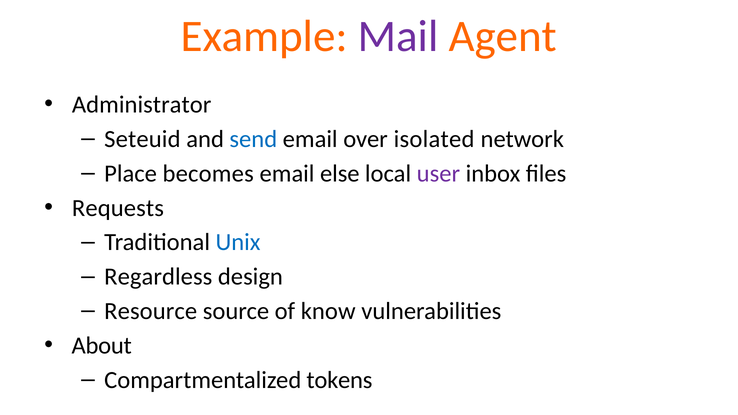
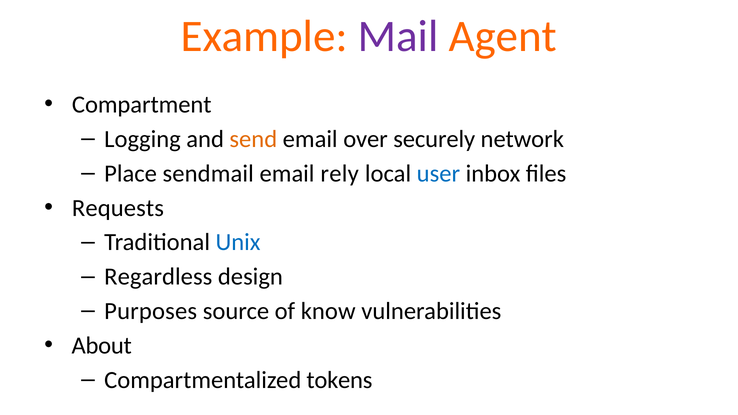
Administrator: Administrator -> Compartment
Seteuid: Seteuid -> Logging
send colour: blue -> orange
isolated: isolated -> securely
becomes: becomes -> sendmail
else: else -> rely
user colour: purple -> blue
Resource: Resource -> Purposes
